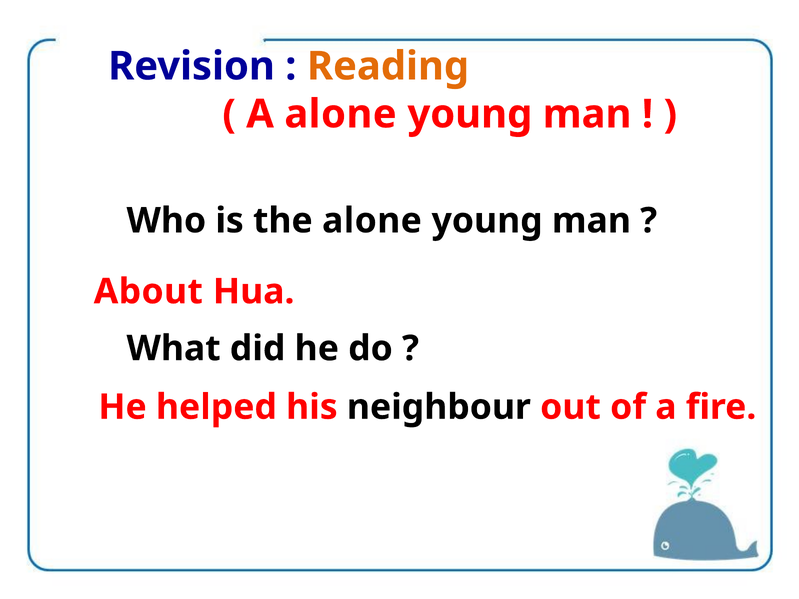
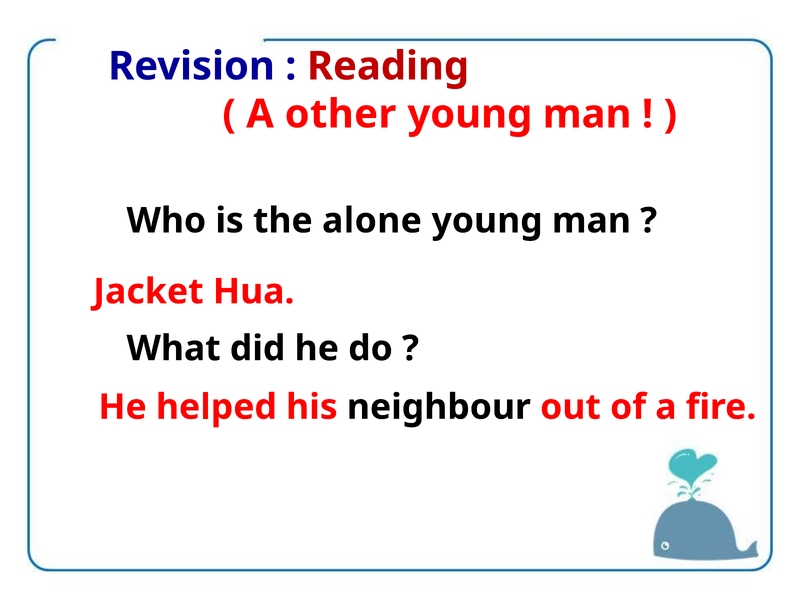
Reading colour: orange -> red
A alone: alone -> other
About: About -> Jacket
